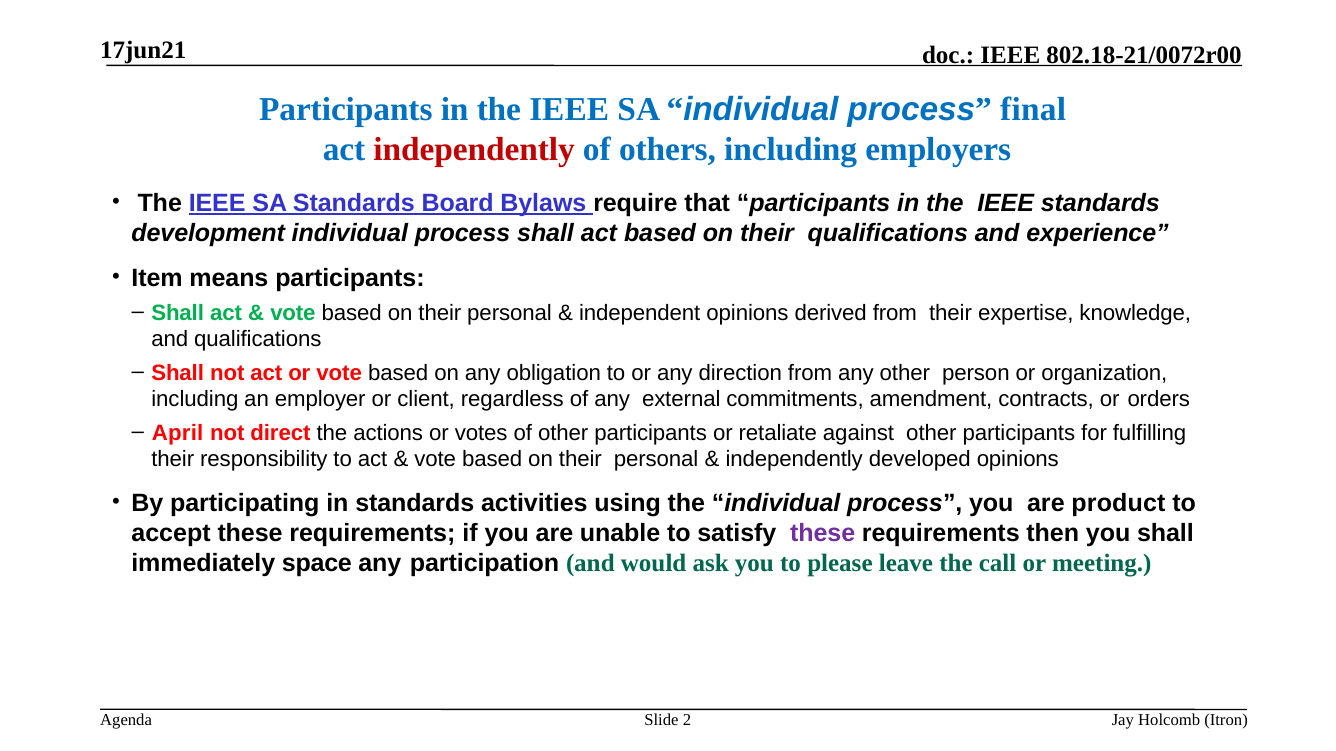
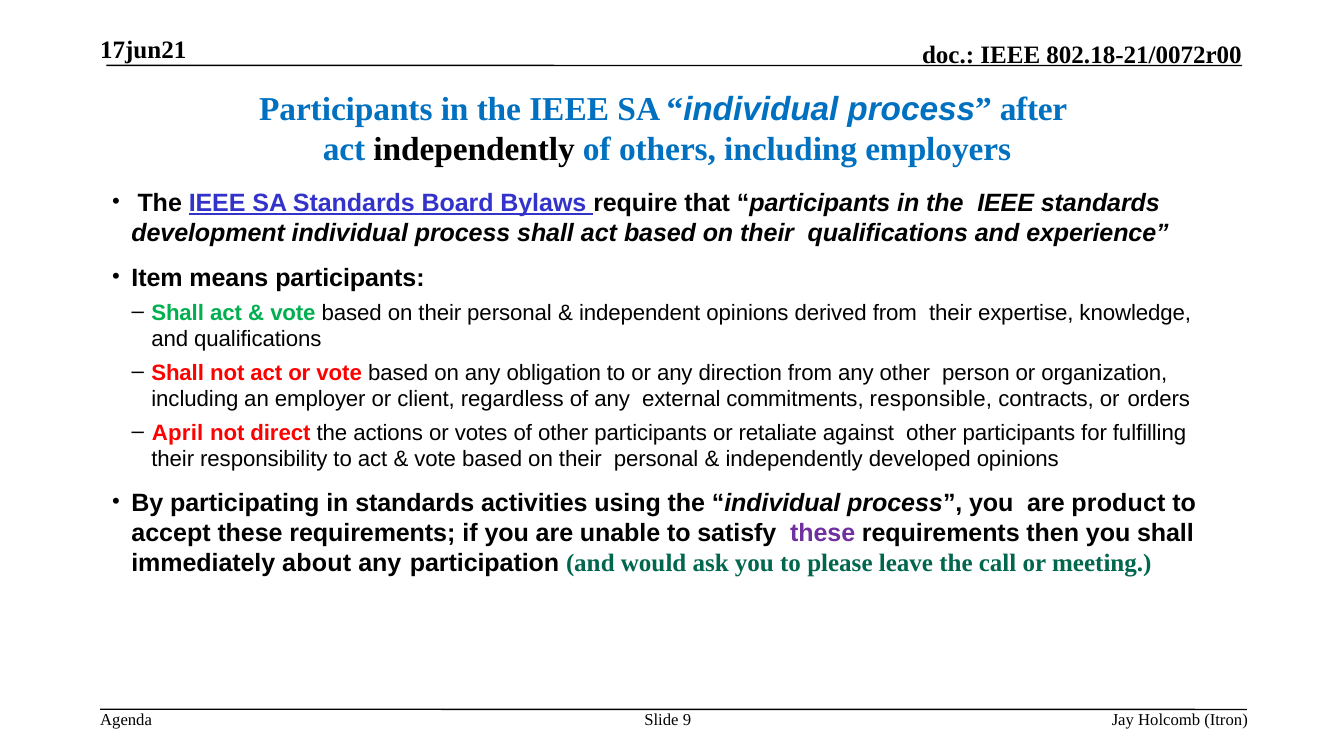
final: final -> after
independently at (474, 149) colour: red -> black
amendment: amendment -> responsible
space: space -> about
2: 2 -> 9
